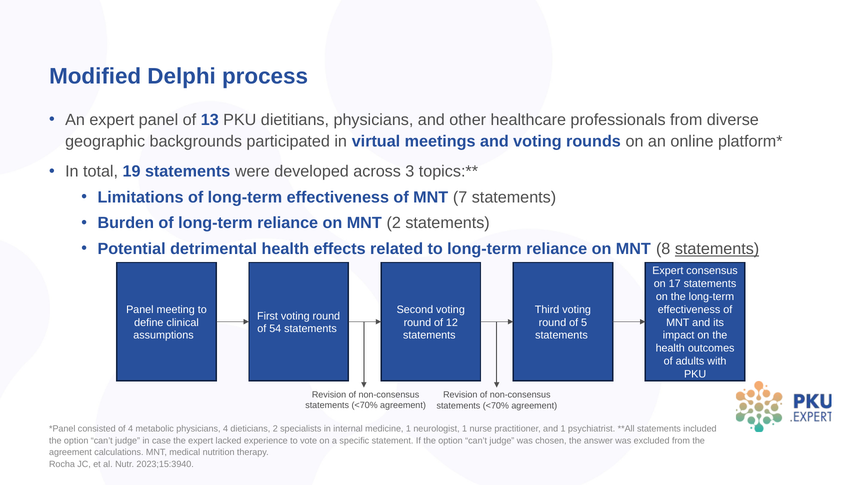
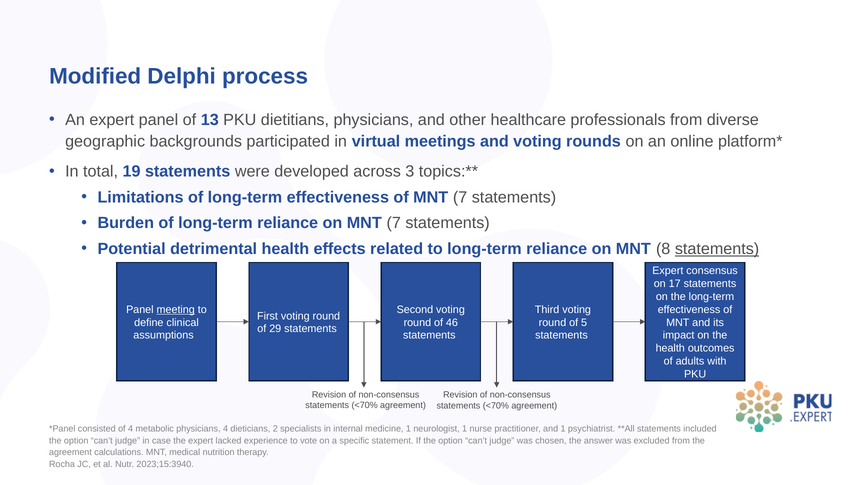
on MNT 2: 2 -> 7
meeting underline: none -> present
12: 12 -> 46
54: 54 -> 29
